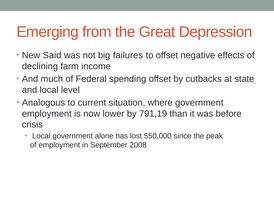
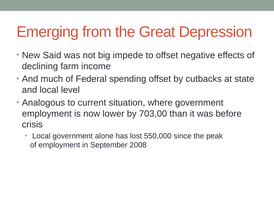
failures: failures -> impede
791,19: 791,19 -> 703,00
